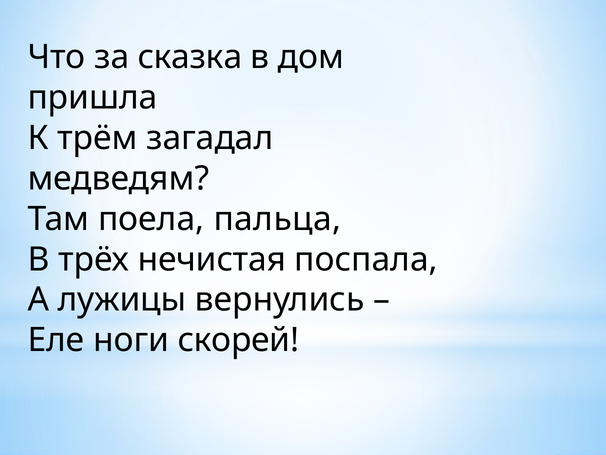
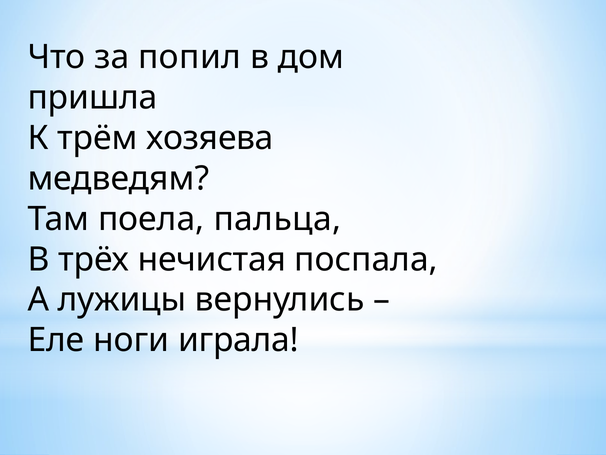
сказка: сказка -> попил
загадал: загадал -> хозяева
скорей: скорей -> играла
